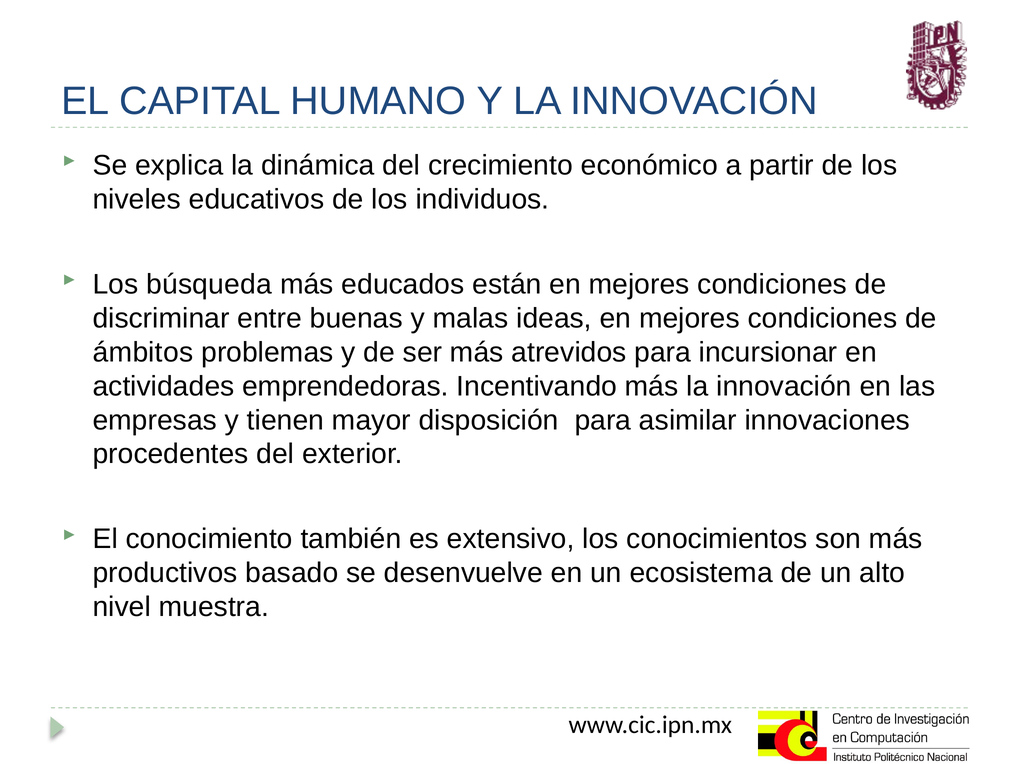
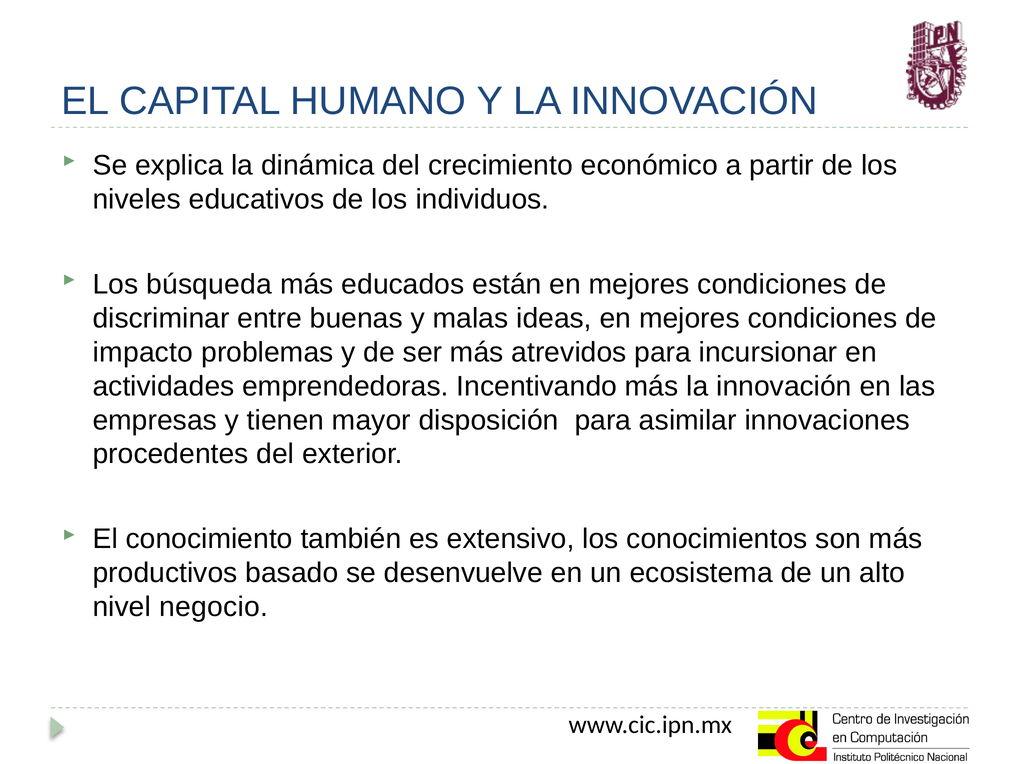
ámbitos: ámbitos -> impacto
muestra: muestra -> negocio
